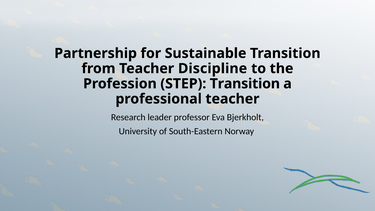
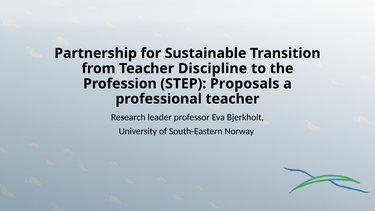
STEP Transition: Transition -> Proposals
